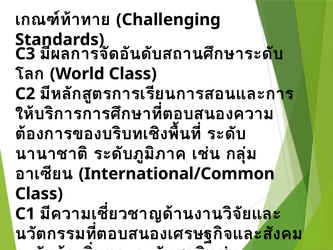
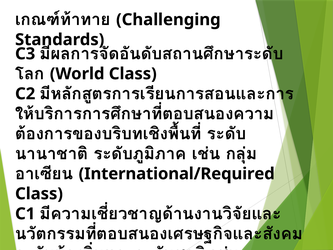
International/Common: International/Common -> International/Required
